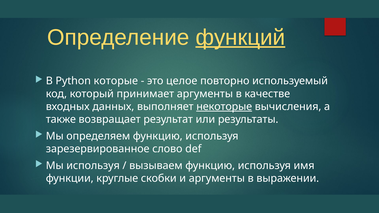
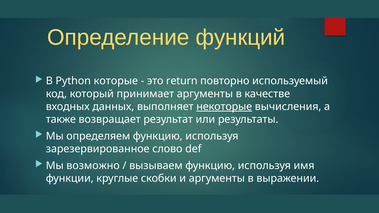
функций underline: present -> none
целое: целое -> return
Мы используя: используя -> возможно
